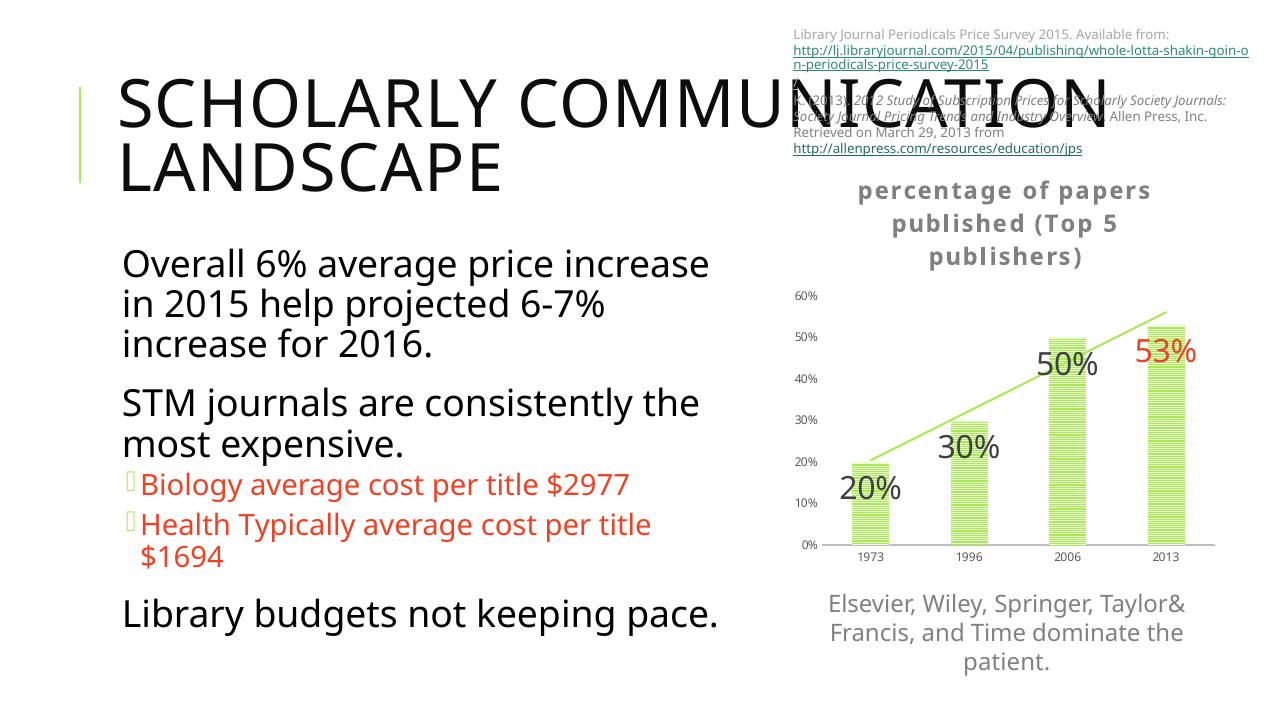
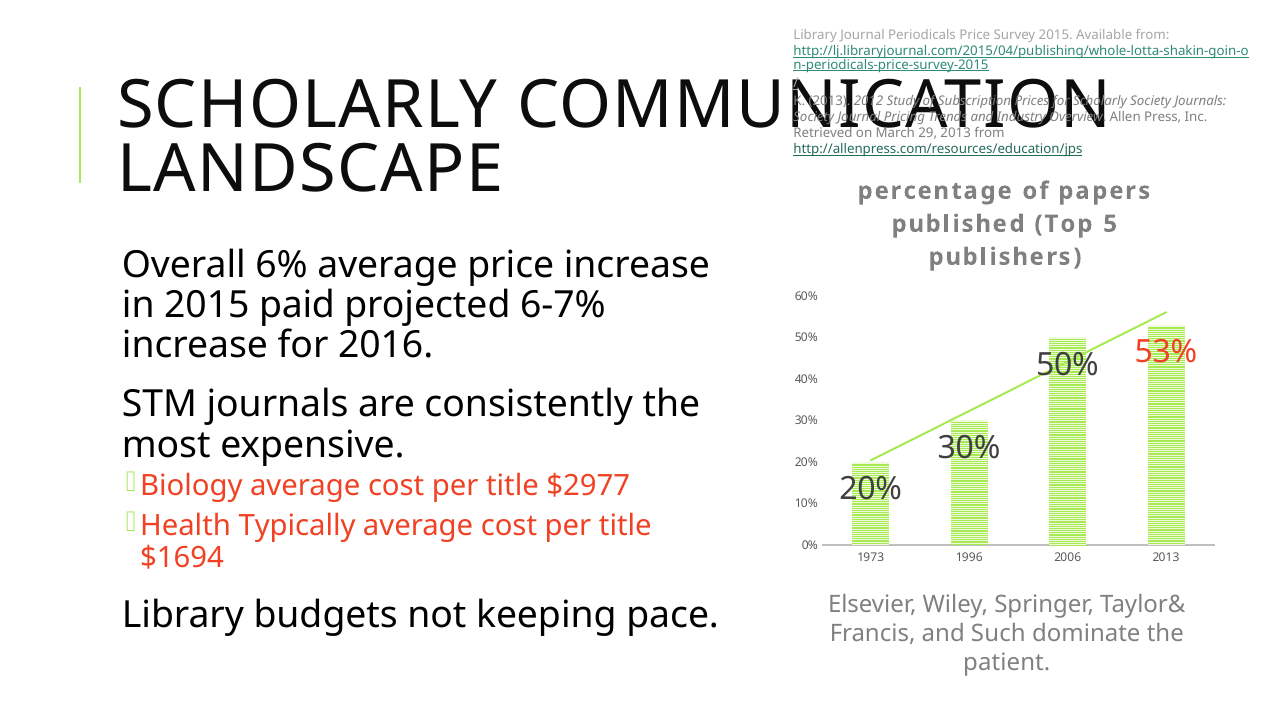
help: help -> paid
Time: Time -> Such
